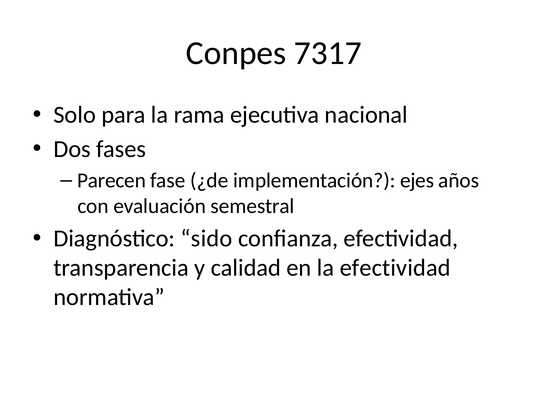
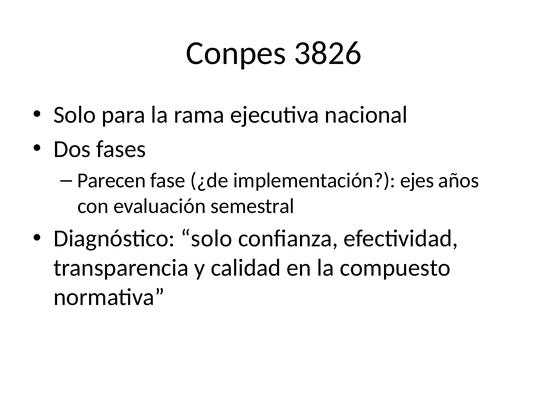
7317: 7317 -> 3826
Diagnóstico sido: sido -> solo
la efectividad: efectividad -> compuesto
